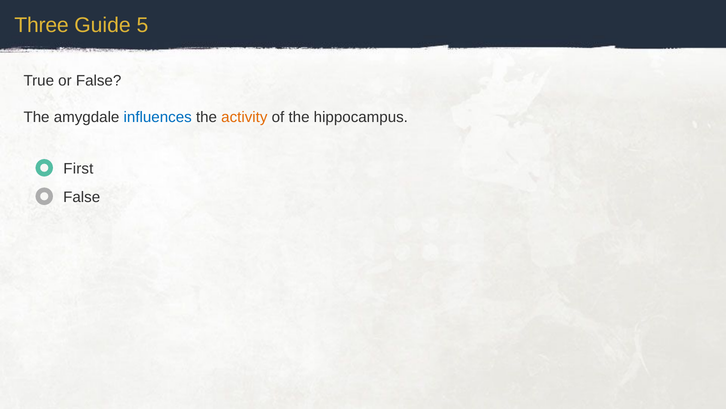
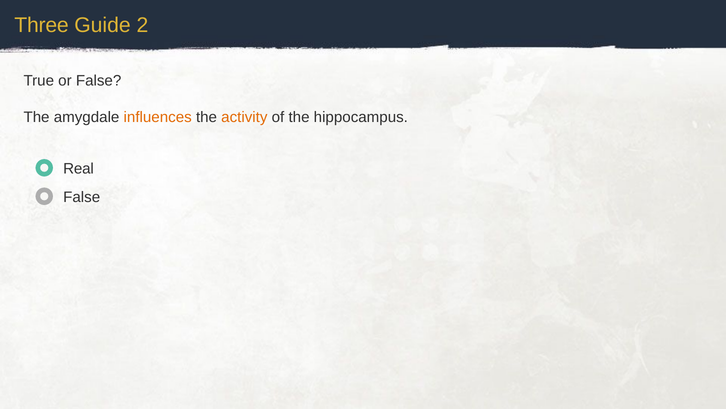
5: 5 -> 2
influences colour: blue -> orange
First: First -> Real
